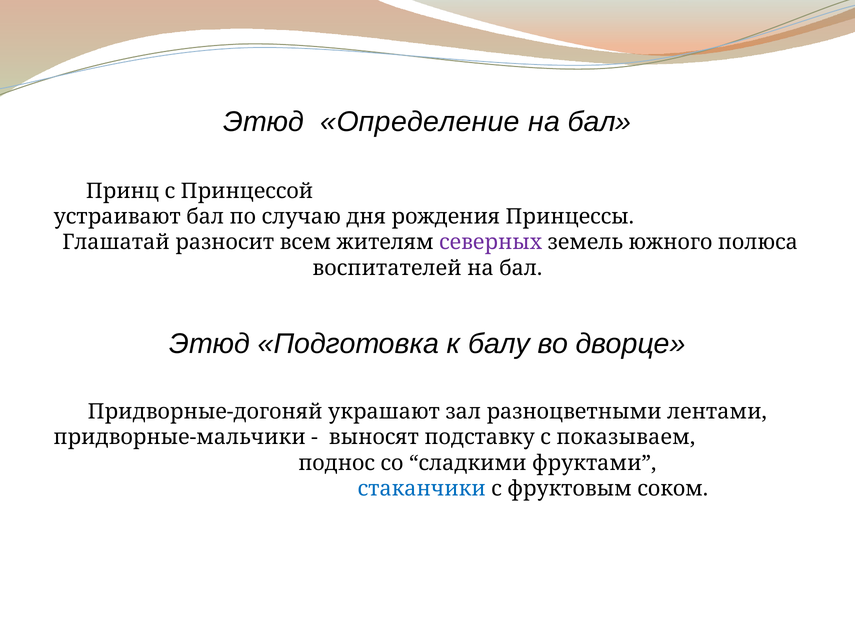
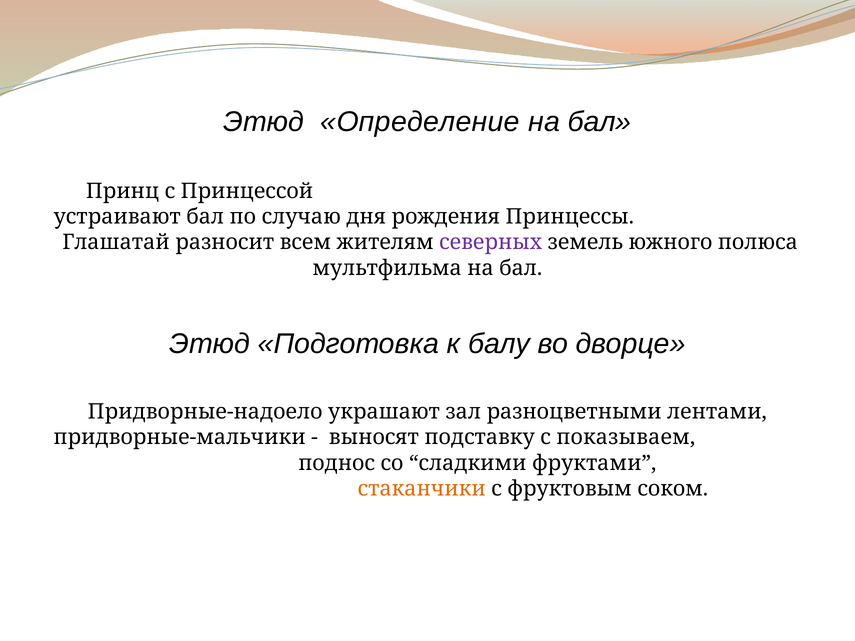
воспитателей: воспитателей -> мультфильма
Придворные-догоняй: Придворные-догоняй -> Придворные-надоело
стаканчики colour: blue -> orange
